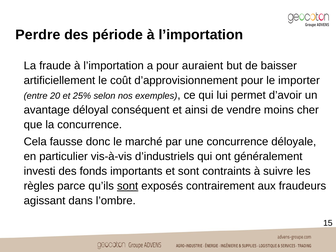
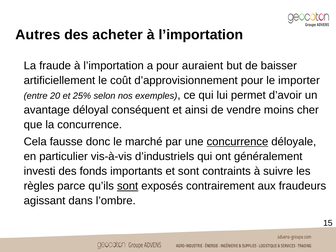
Perdre: Perdre -> Autres
période: période -> acheter
concurrence at (237, 142) underline: none -> present
